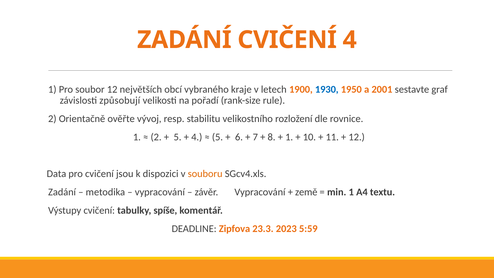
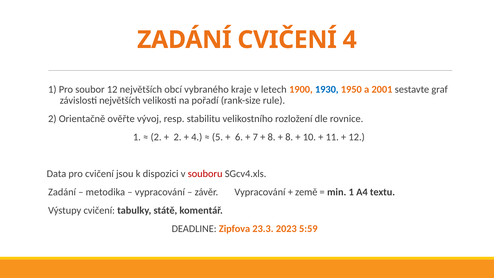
závislosti způsobují: způsobují -> největších
5 at (178, 137): 5 -> 2
1 at (289, 137): 1 -> 8
souboru colour: orange -> red
spíše: spíše -> státě
